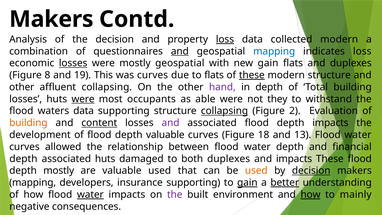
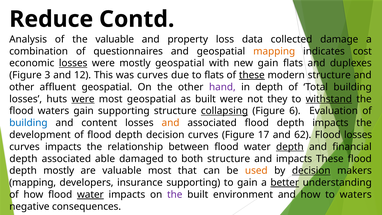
Makers at (51, 19): Makers -> Reduce
the decision: decision -> valuable
loss at (225, 39) underline: present -> none
collected modern: modern -> damage
and at (180, 51) underline: present -> none
mapping at (274, 51) colour: blue -> orange
indicates loss: loss -> cost
8: 8 -> 3
19: 19 -> 12
affluent collapsing: collapsing -> geospatial
most occupants: occupants -> geospatial
as able: able -> built
withstand underline: none -> present
waters data: data -> gain
2: 2 -> 6
building at (28, 123) colour: orange -> blue
content underline: present -> none
and at (171, 123) colour: purple -> orange
depth valuable: valuable -> decision
18: 18 -> 17
13: 13 -> 62
water at (358, 135): water -> losses
curves allowed: allowed -> impacts
depth at (290, 147) underline: none -> present
associated huts: huts -> able
both duplexes: duplexes -> structure
valuable used: used -> most
gain at (247, 183) underline: present -> none
how at (311, 194) underline: present -> none
to mainly: mainly -> waters
